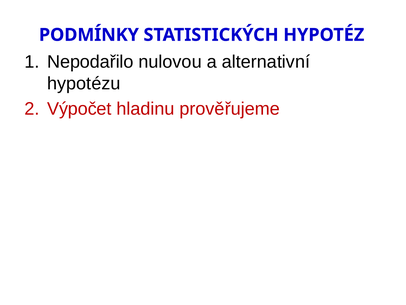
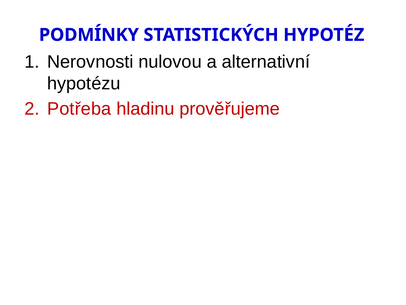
Nepodařilo: Nepodařilo -> Nerovnosti
Výpočet: Výpočet -> Potřeba
